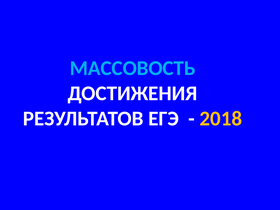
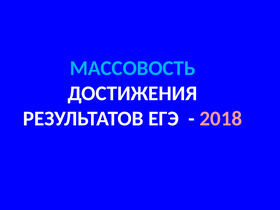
2018 colour: yellow -> pink
